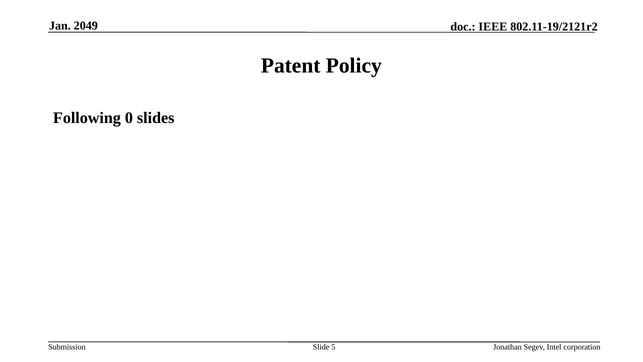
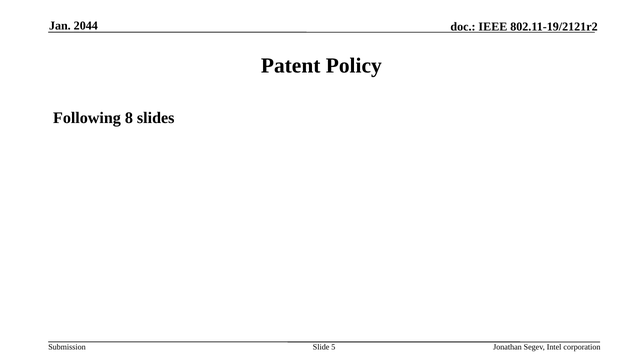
2049: 2049 -> 2044
0: 0 -> 8
